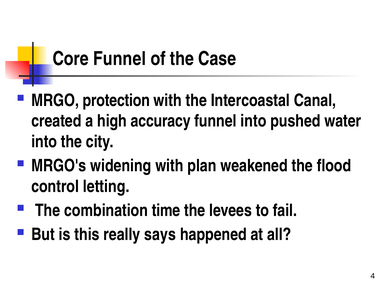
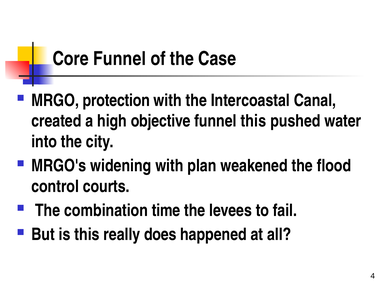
accuracy: accuracy -> objective
funnel into: into -> this
letting: letting -> courts
says: says -> does
